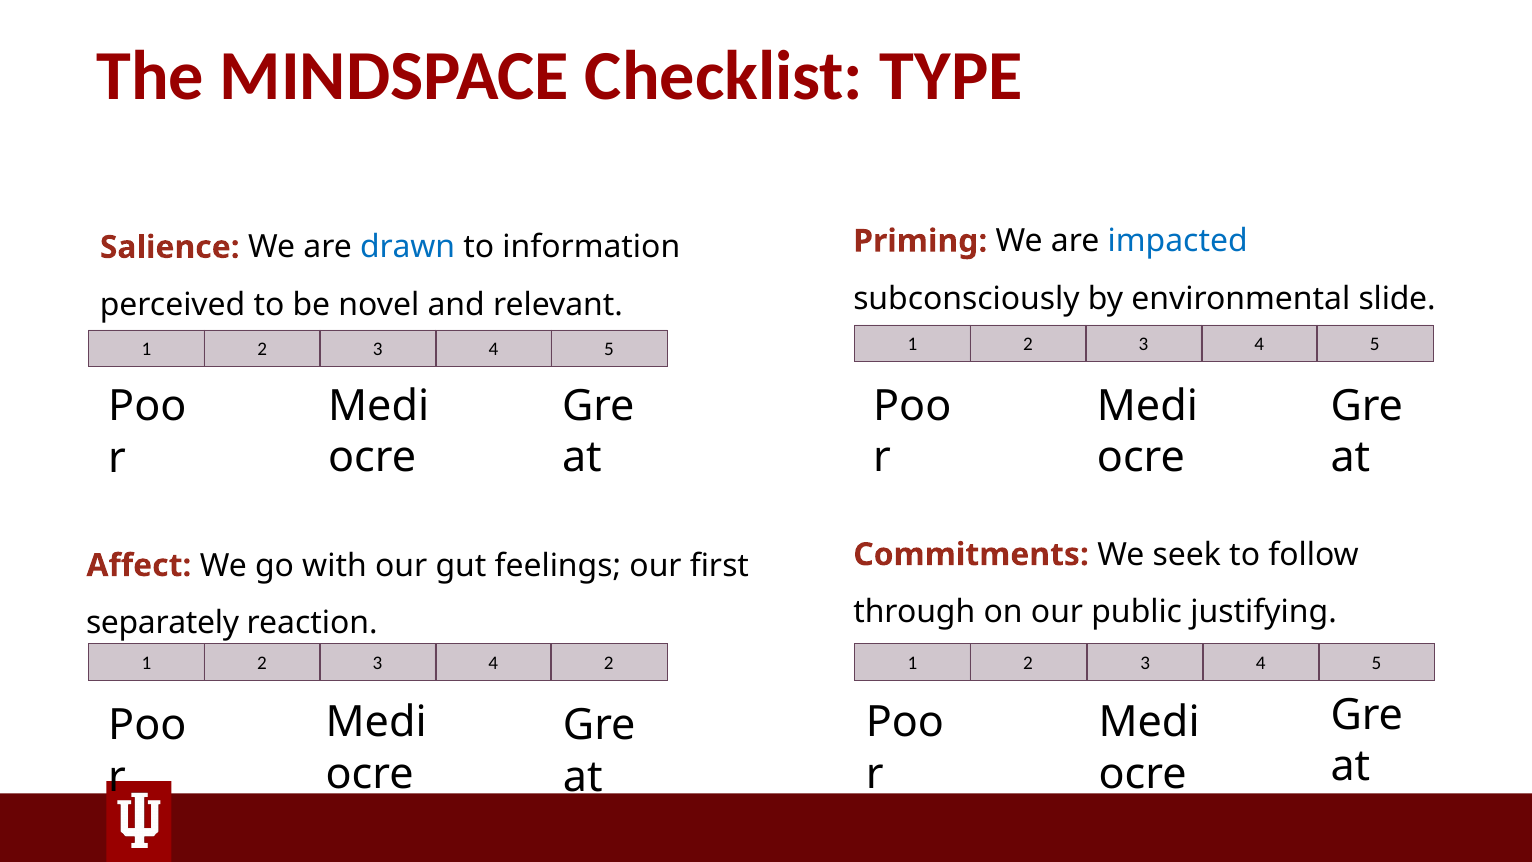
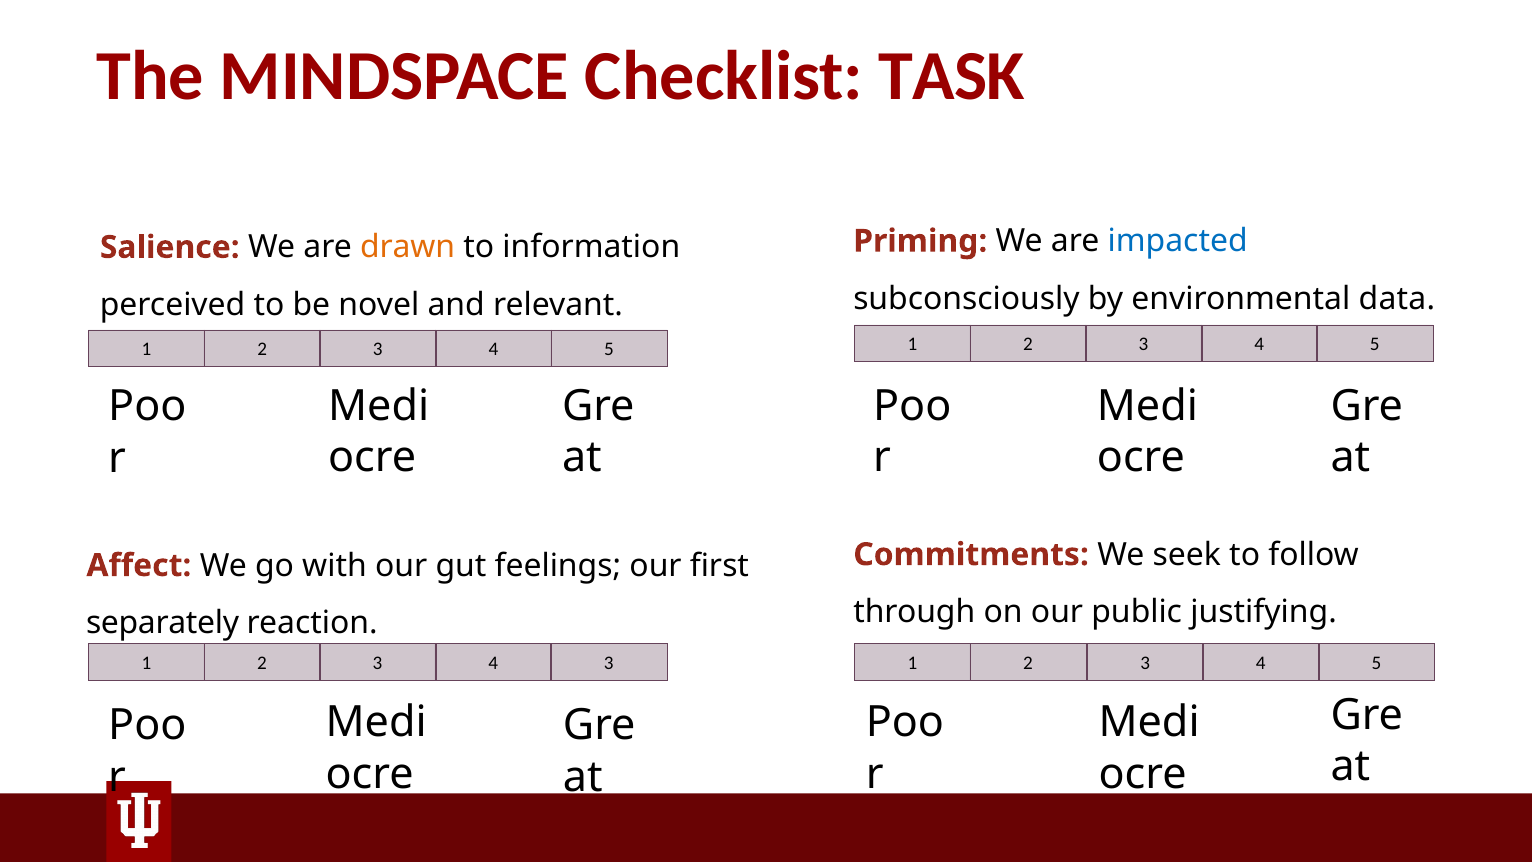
TYPE: TYPE -> TASK
drawn colour: blue -> orange
slide: slide -> data
4 2: 2 -> 3
